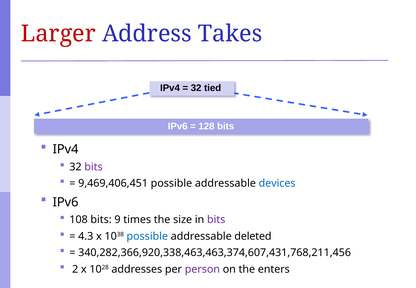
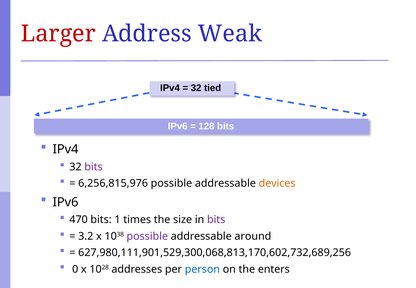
Takes: Takes -> Weak
9,469,406,451: 9,469,406,451 -> 6,256,815,976
devices colour: blue -> orange
108: 108 -> 470
9: 9 -> 1
4.3: 4.3 -> 3.2
possible at (147, 236) colour: blue -> purple
deleted: deleted -> around
340,282,366,920,338,463,463,374,607,431,768,211,456: 340,282,366,920,338,463,463,374,607,431,768,211,456 -> 627,980,111,901,529,300,068,813,170,602,732,689,256
2: 2 -> 0
person colour: purple -> blue
